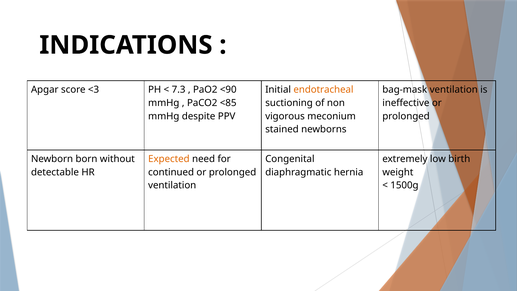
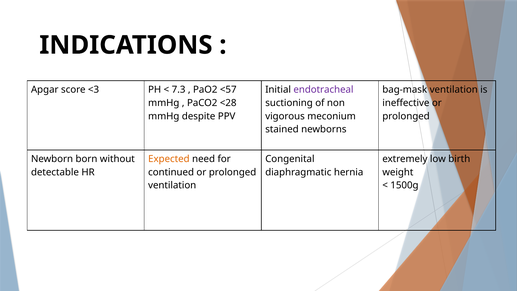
<90: <90 -> <57
endotracheal colour: orange -> purple
<85: <85 -> <28
